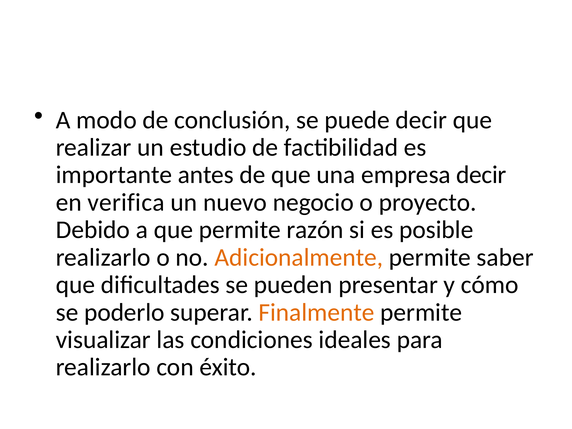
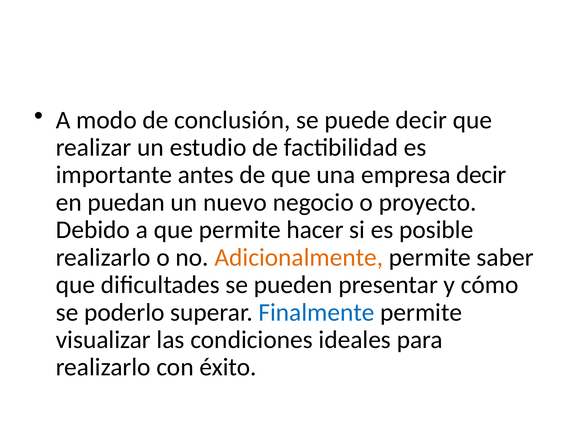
verifica: verifica -> puedan
razón: razón -> hacer
Finalmente colour: orange -> blue
